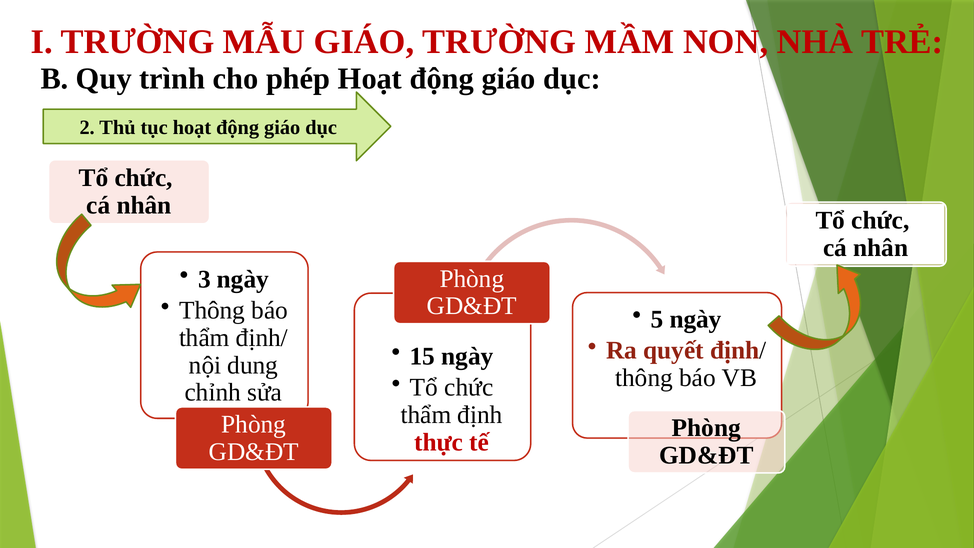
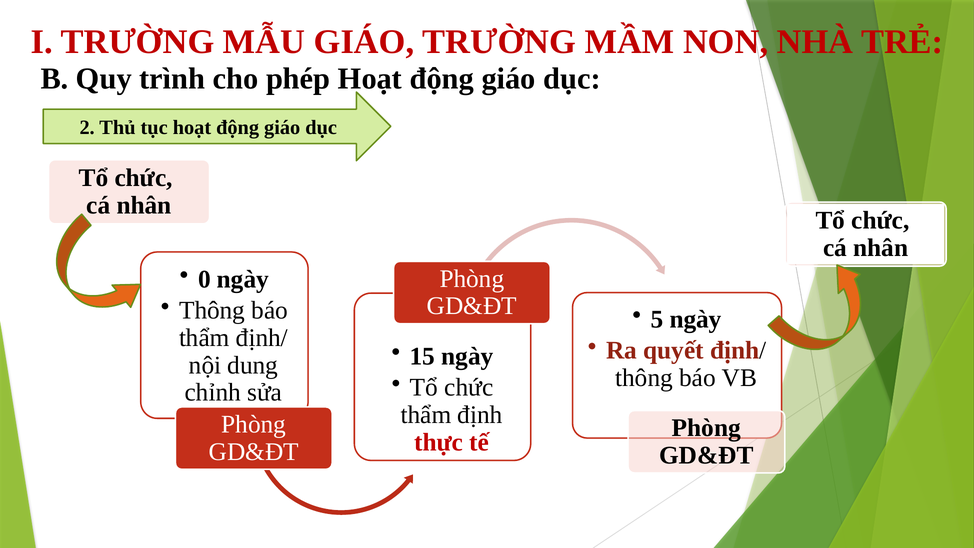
3: 3 -> 0
